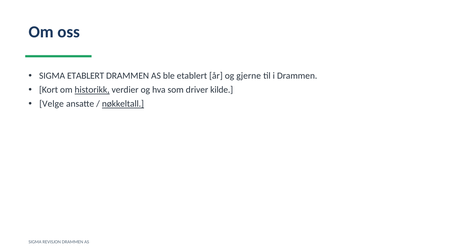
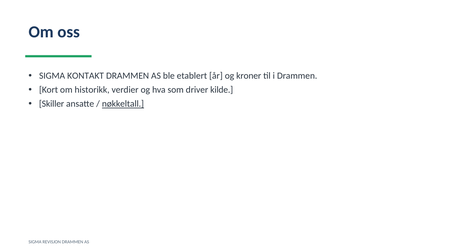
SIGMA ETABLERT: ETABLERT -> KONTAKT
gjerne: gjerne -> kroner
historikk underline: present -> none
Velge: Velge -> Skiller
